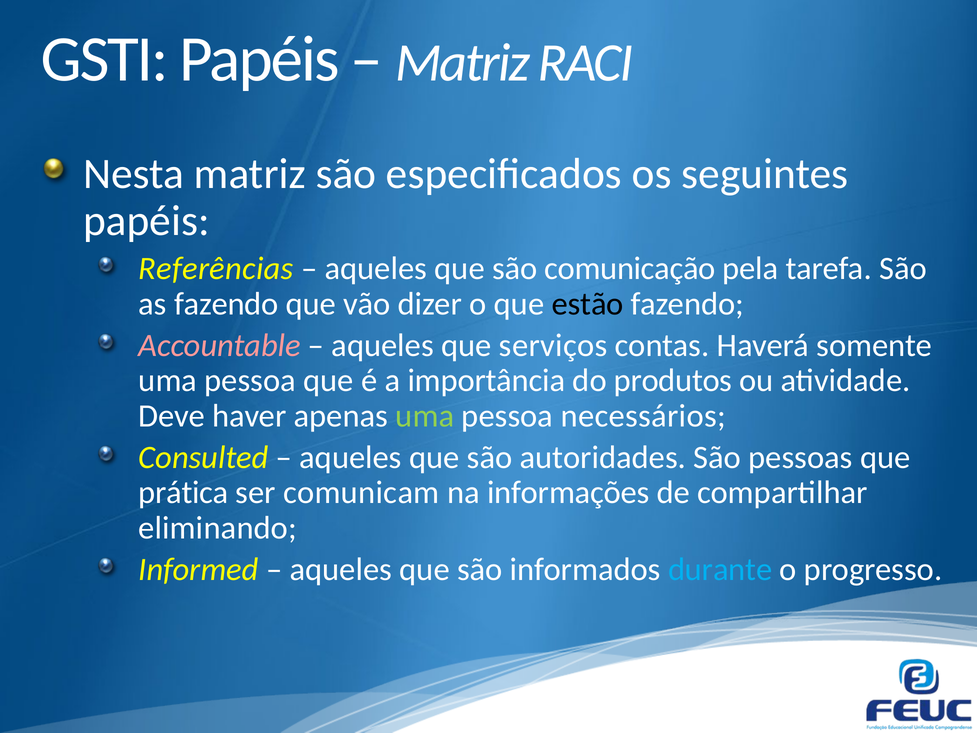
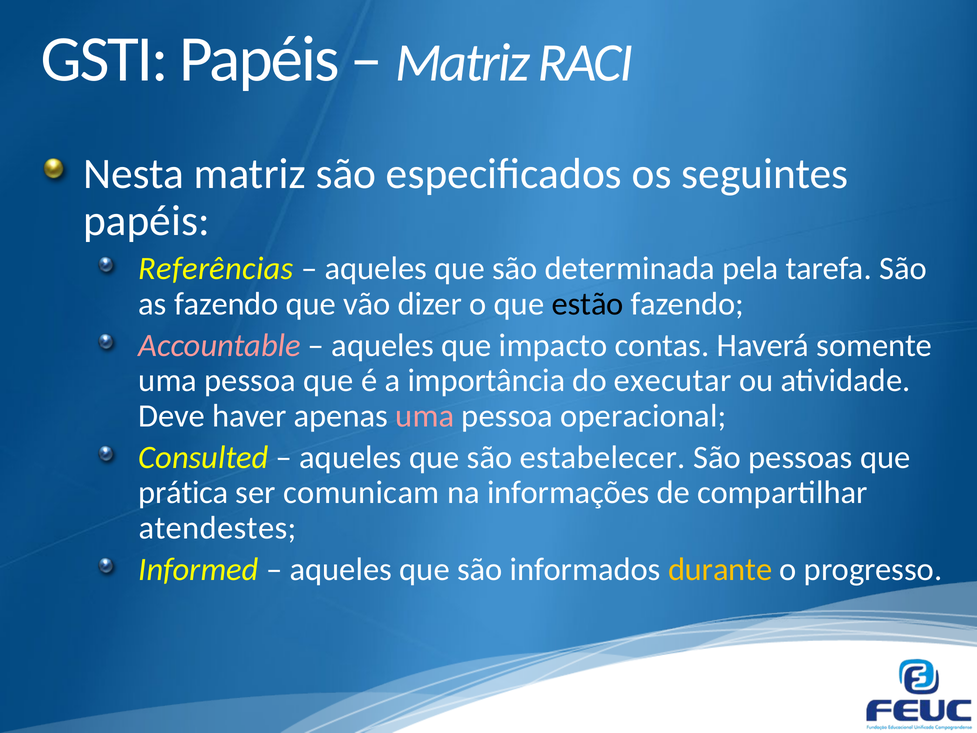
comunicação: comunicação -> determinada
serviços: serviços -> impacto
produtos: produtos -> executar
uma at (425, 416) colour: light green -> pink
necessários: necessários -> operacional
autoridades: autoridades -> estabelecer
eliminando: eliminando -> atendestes
durante colour: light blue -> yellow
